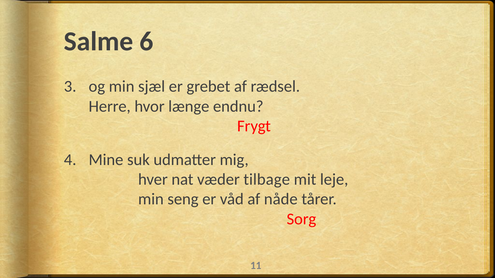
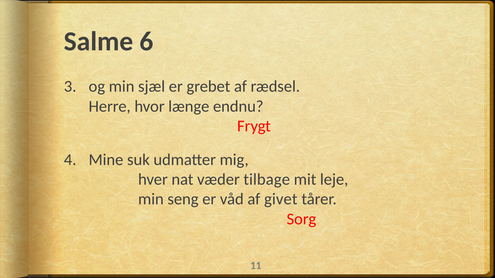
nåde: nåde -> givet
